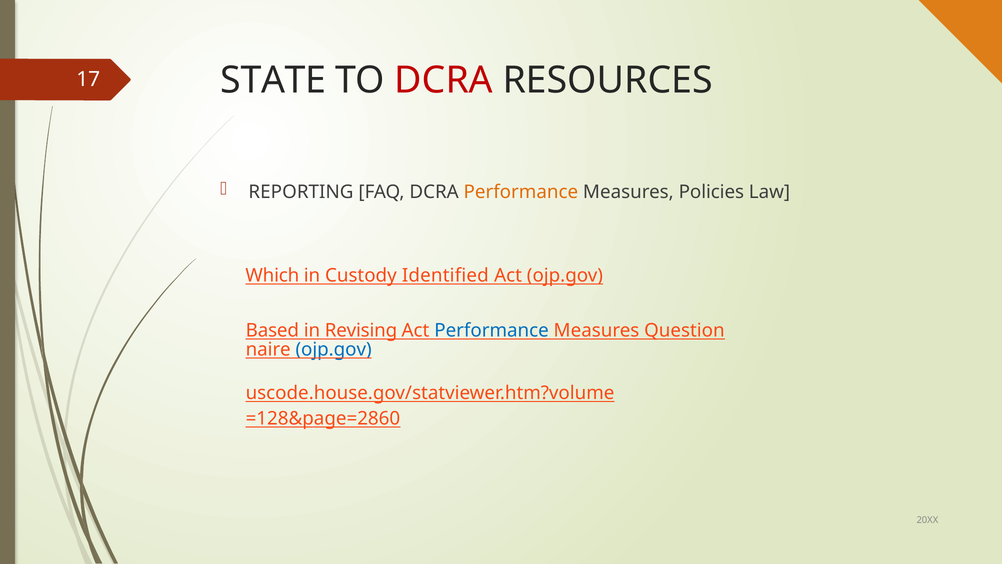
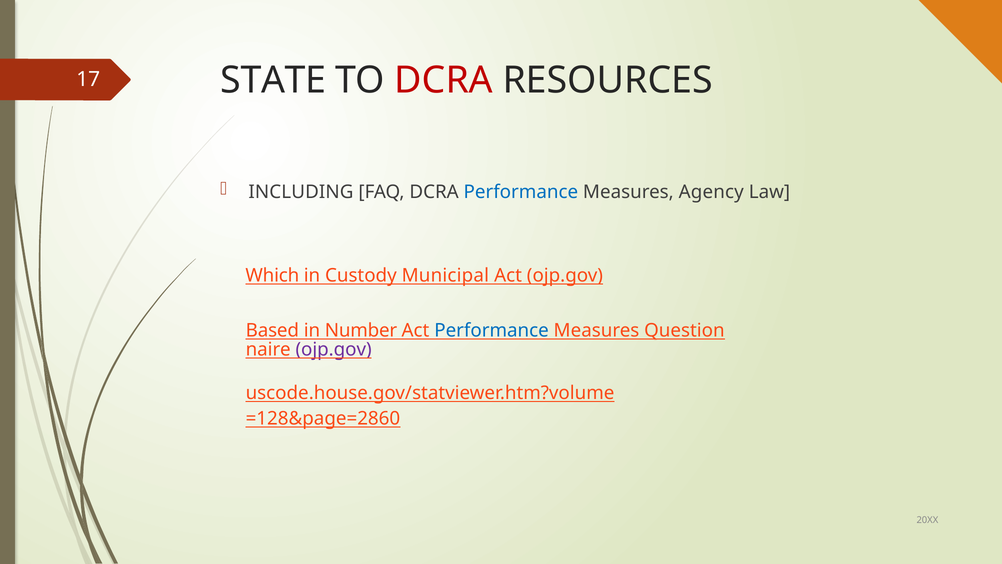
REPORTING: REPORTING -> INCLUDING
Performance at (521, 192) colour: orange -> blue
Policies: Policies -> Agency
Identified: Identified -> Municipal
Revising: Revising -> Number
ojp.gov at (334, 349) colour: blue -> purple
